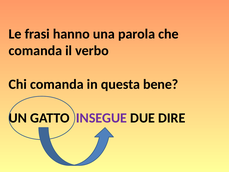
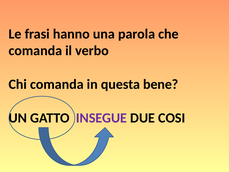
DIRE: DIRE -> COSI
